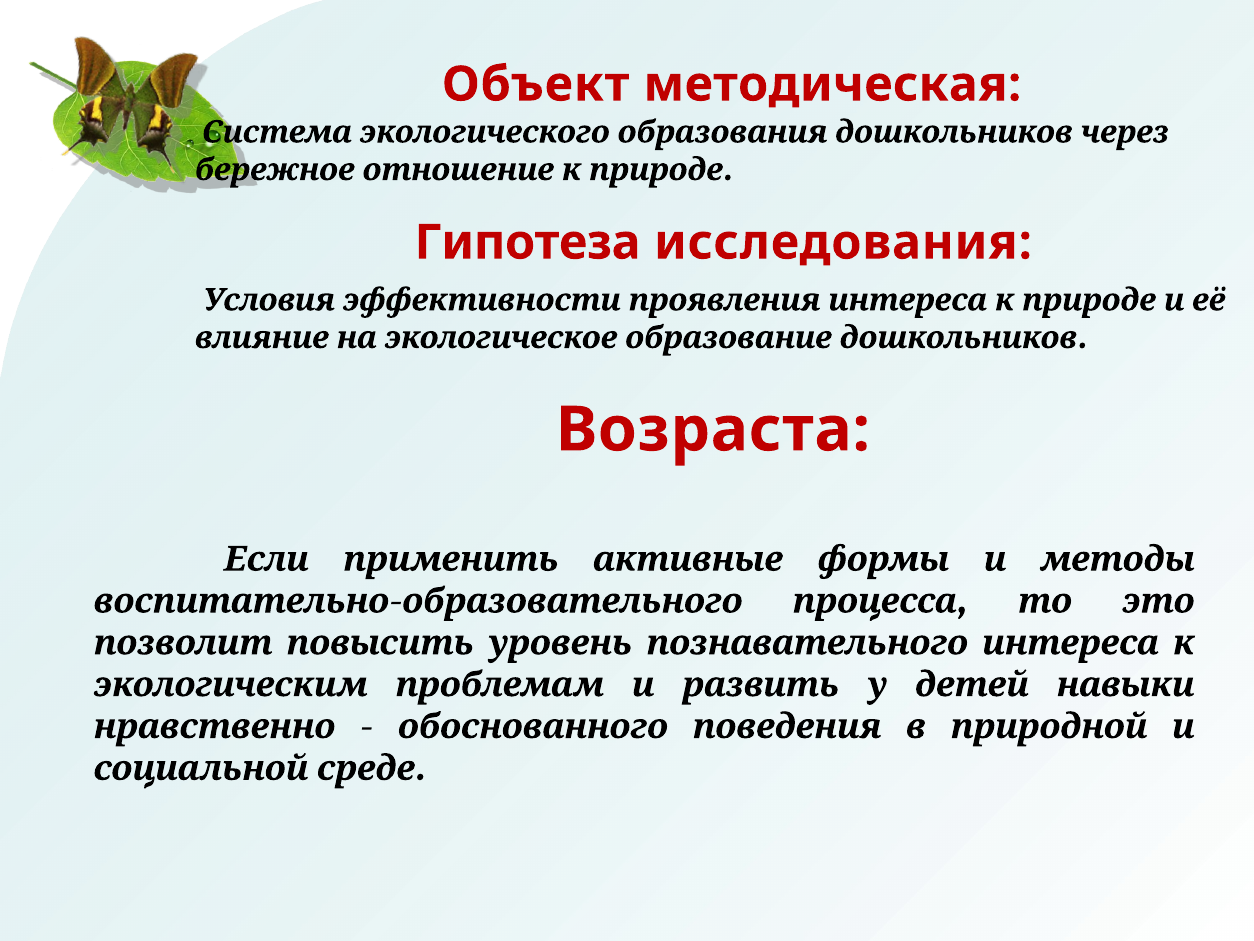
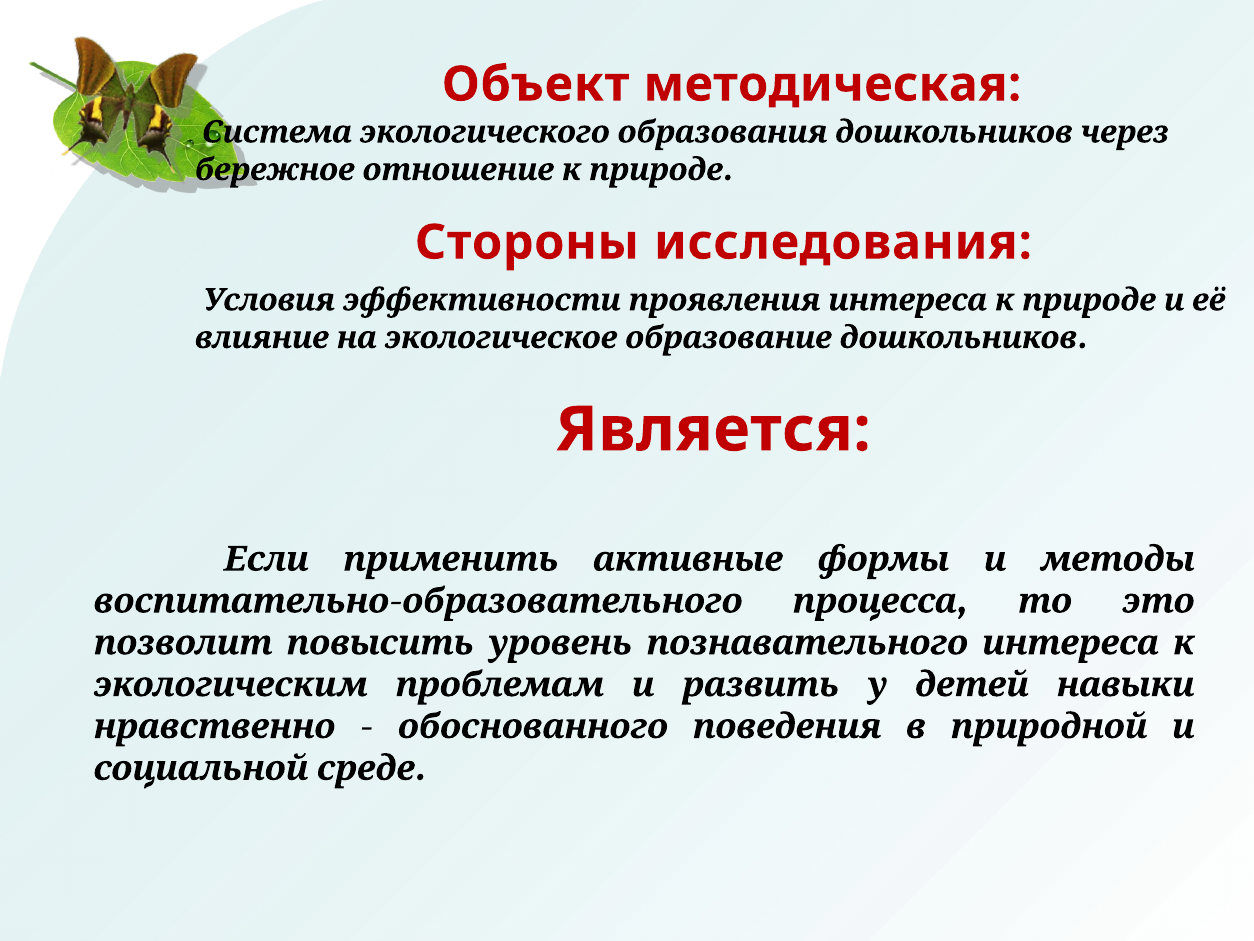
Гипотеза: Гипотеза -> Стороны
Возраста: Возраста -> Является
